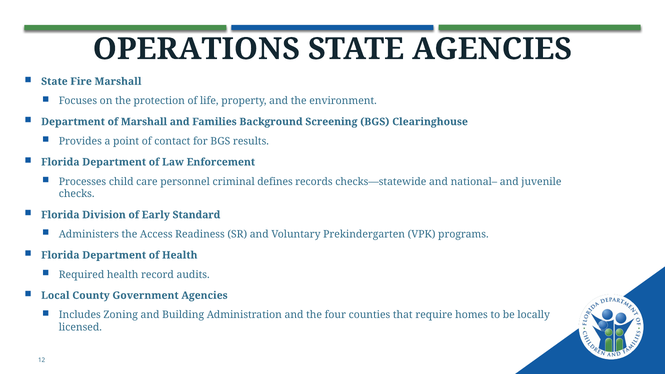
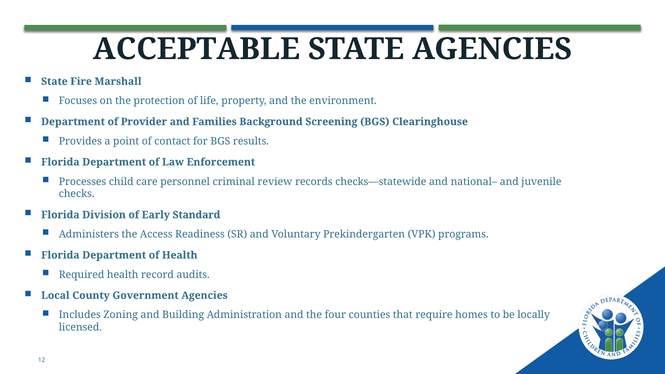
OPERATIONS: OPERATIONS -> ACCEPTABLE
of Marshall: Marshall -> Provider
defines: defines -> review
